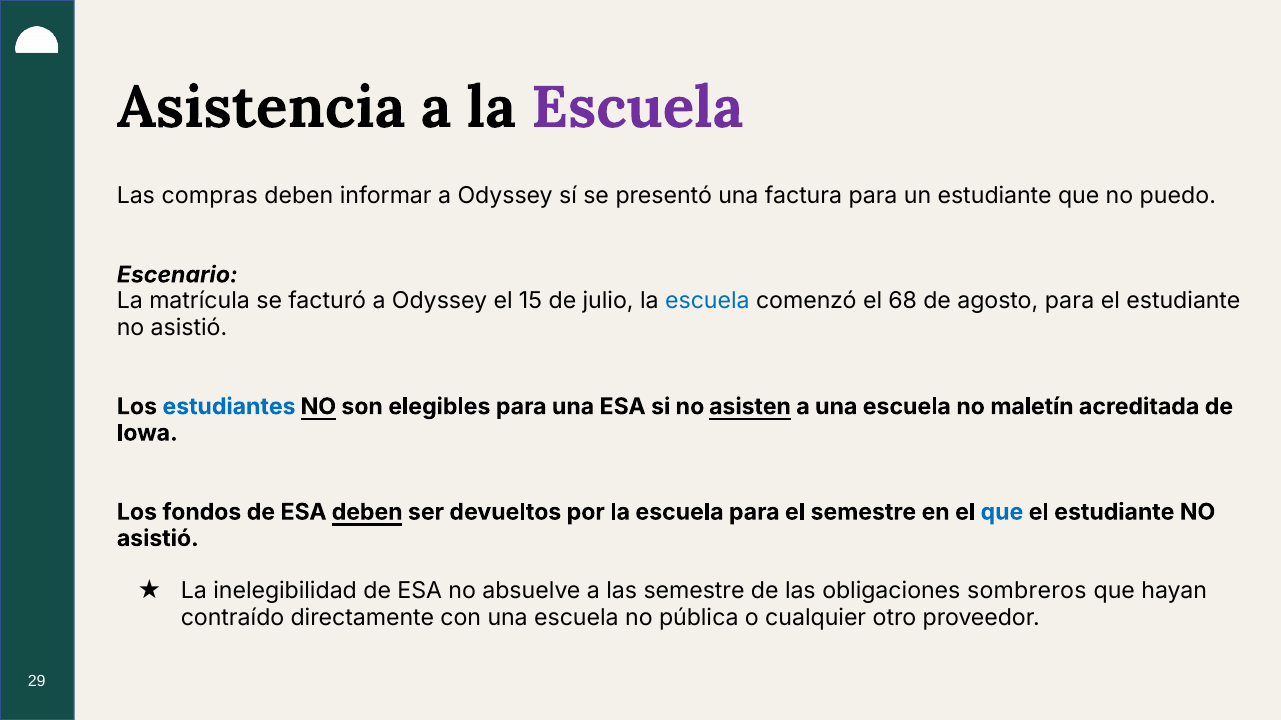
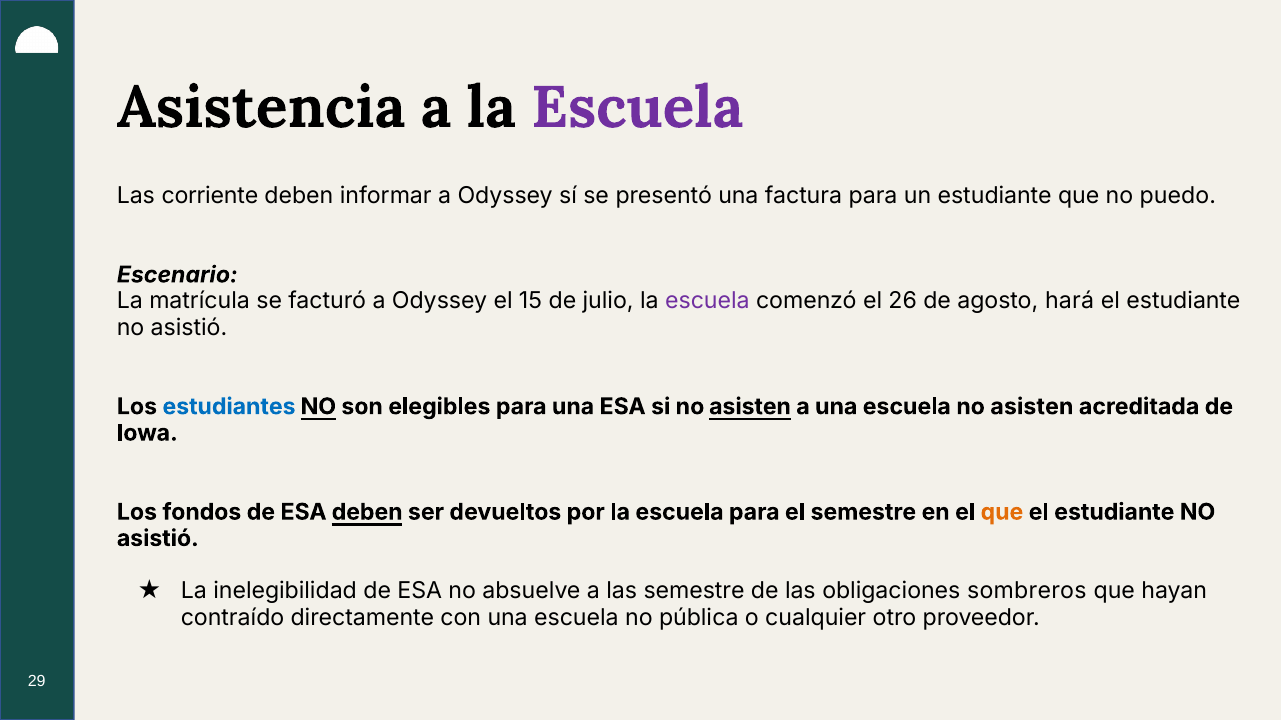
compras: compras -> corriente
escuela at (707, 301) colour: blue -> purple
68: 68 -> 26
agosto para: para -> hará
escuela no maletín: maletín -> asisten
que at (1002, 512) colour: blue -> orange
